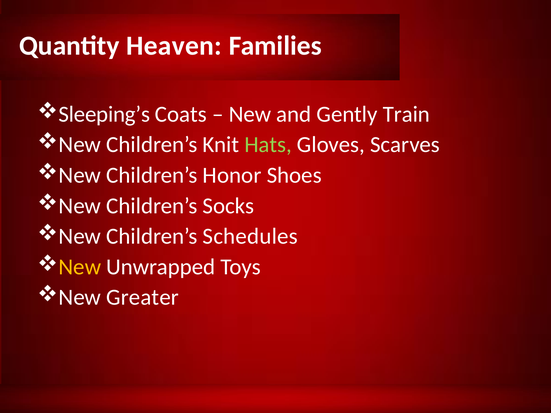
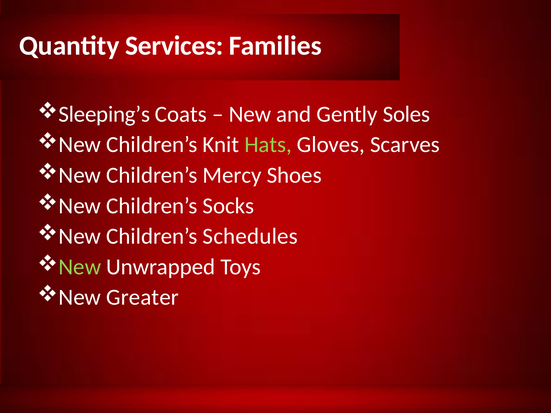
Heaven: Heaven -> Services
Train: Train -> Soles
Honor: Honor -> Mercy
New at (80, 267) colour: yellow -> light green
